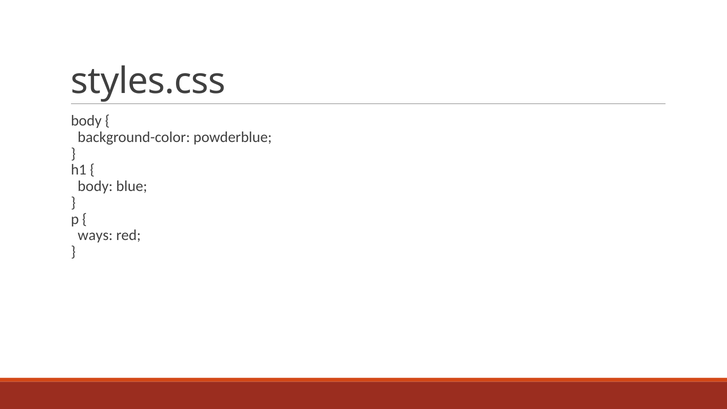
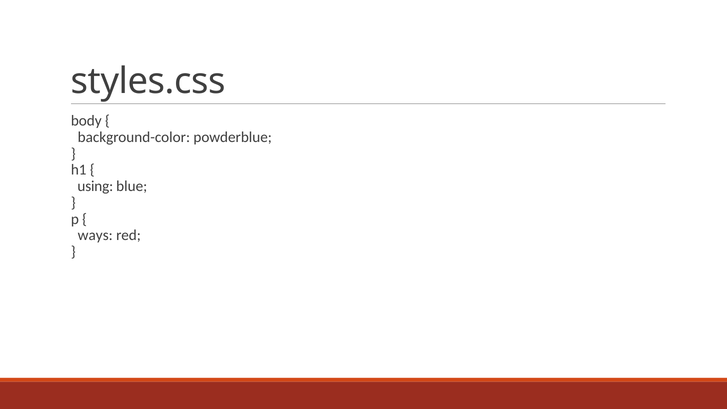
body at (95, 186): body -> using
